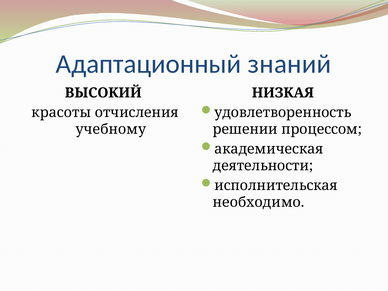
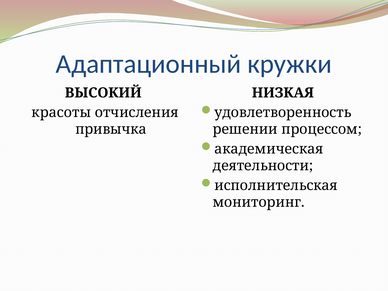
знаний: знаний -> кружки
учебному: учебному -> привычка
необходимо: необходимо -> мониторинг
